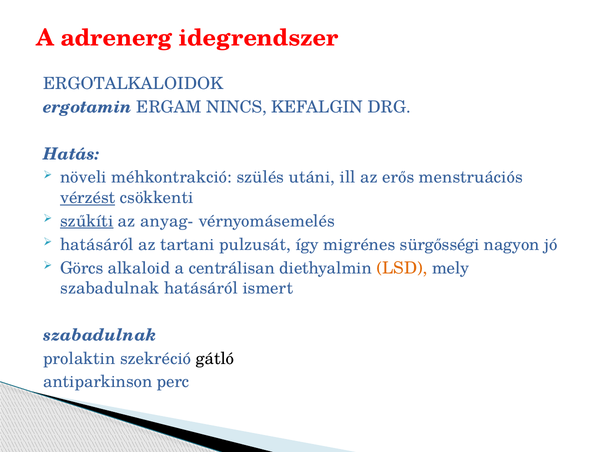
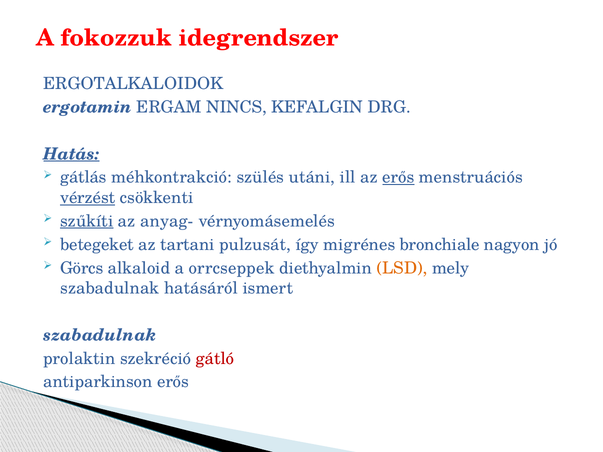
adrenerg: adrenerg -> fokozzuk
Hatás underline: none -> present
növeli: növeli -> gátlás
erős at (398, 178) underline: none -> present
hatásáról at (97, 245): hatásáról -> betegeket
sürgősségi: sürgősségi -> bronchiale
centrálisan: centrálisan -> orrcseppek
gátló colour: black -> red
antiparkinson perc: perc -> erős
